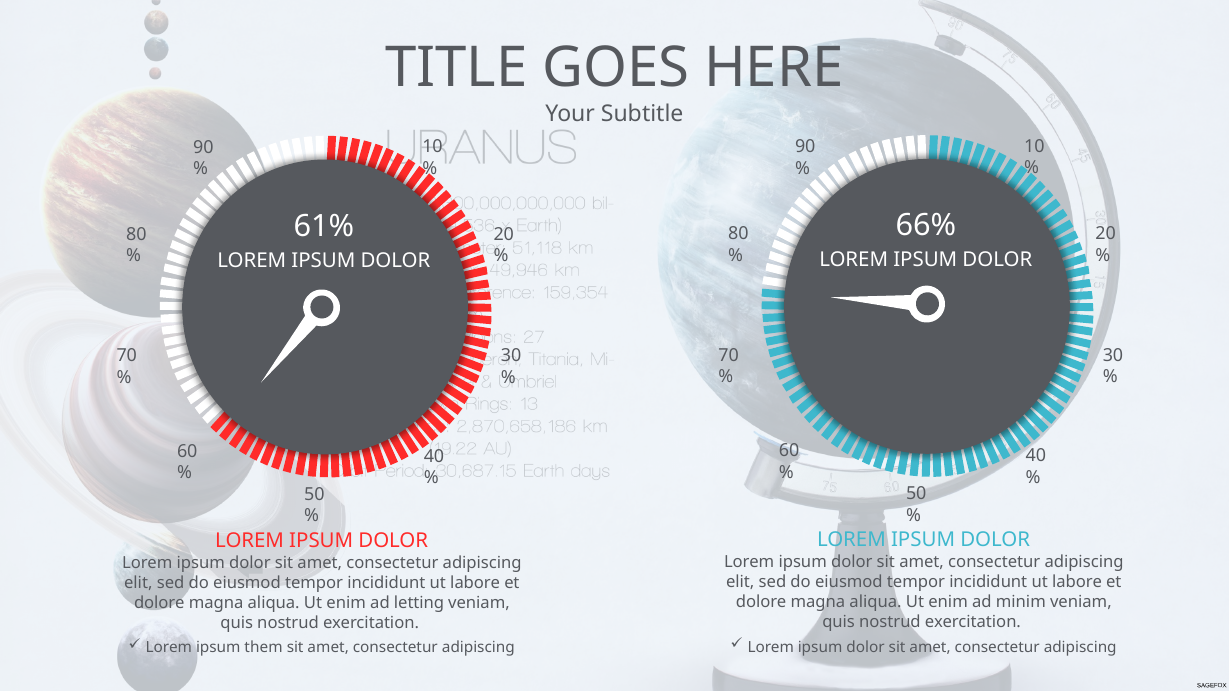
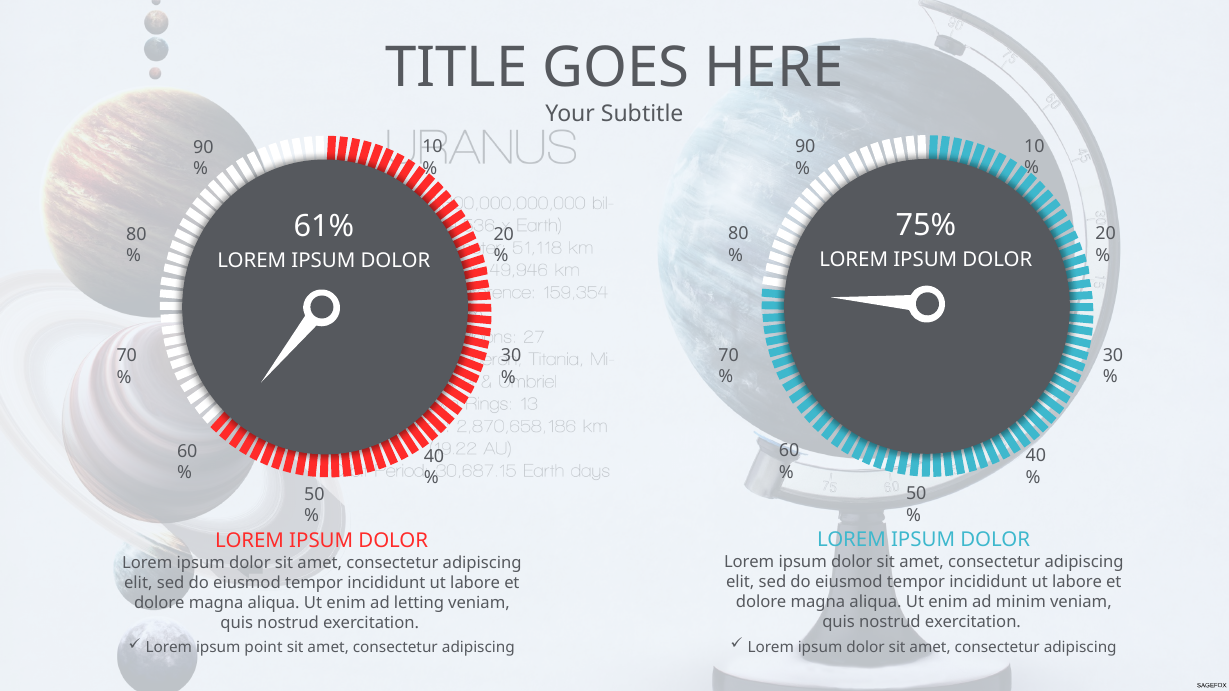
66%: 66% -> 75%
them: them -> point
